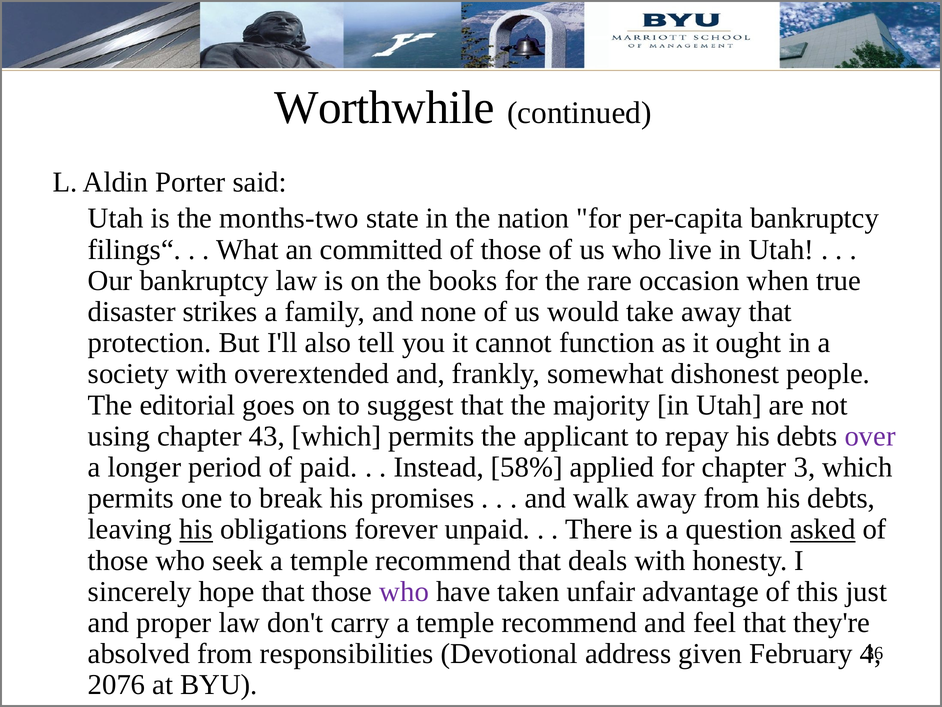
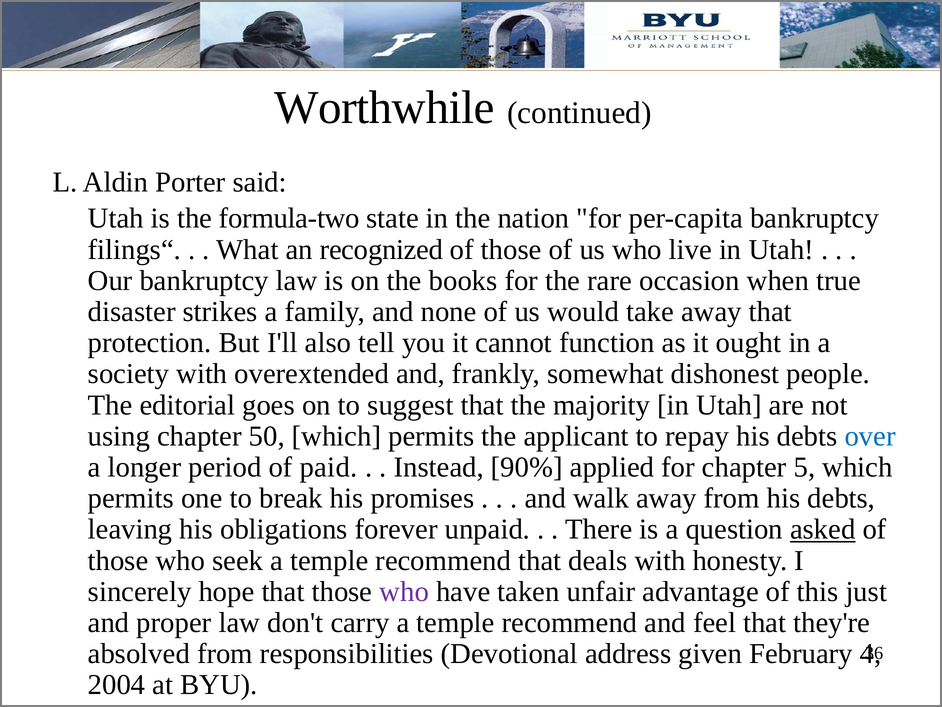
months-two: months-two -> formula-two
committed: committed -> recognized
43: 43 -> 50
over colour: purple -> blue
58%: 58% -> 90%
3: 3 -> 5
his at (196, 529) underline: present -> none
2076: 2076 -> 2004
